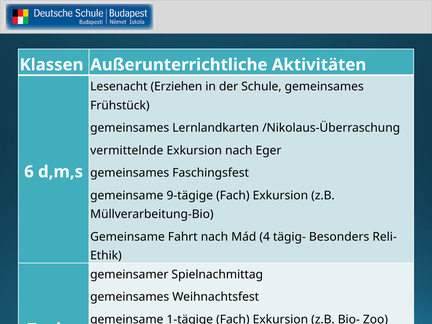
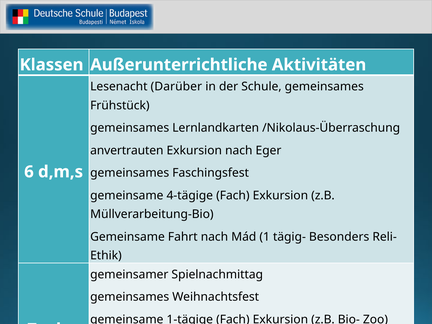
Erziehen: Erziehen -> Darüber
vermittelnde: vermittelnde -> anvertrauten
9-tägige: 9-tägige -> 4-tägige
Mád 4: 4 -> 1
